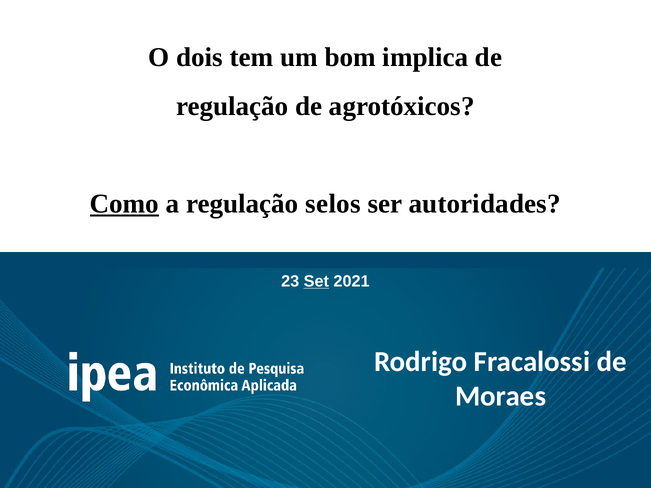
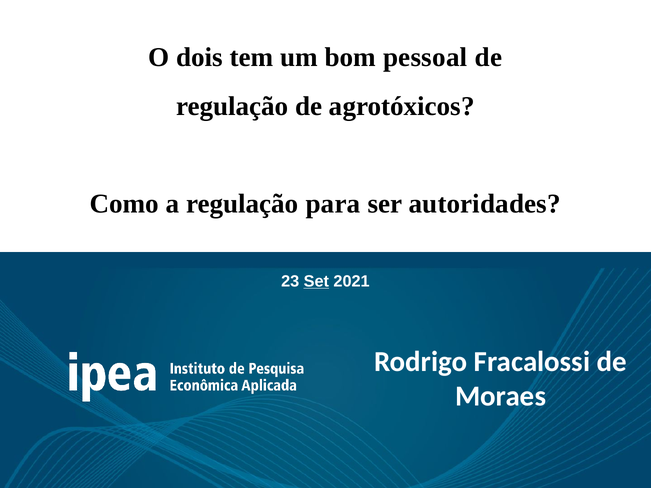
implica: implica -> pessoal
Como underline: present -> none
selos: selos -> para
